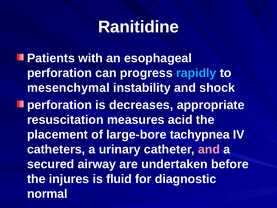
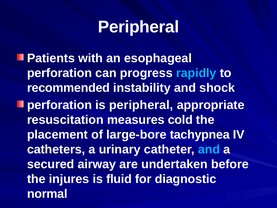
Ranitidine at (138, 27): Ranitidine -> Peripheral
mesenchymal: mesenchymal -> recommended
is decreases: decreases -> peripheral
acid: acid -> cold
and at (209, 149) colour: pink -> light blue
